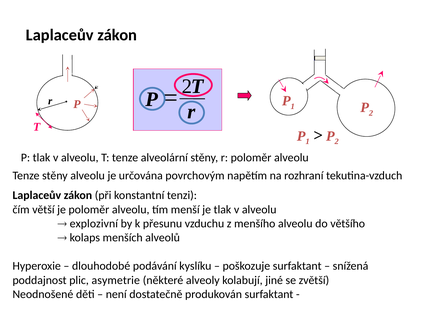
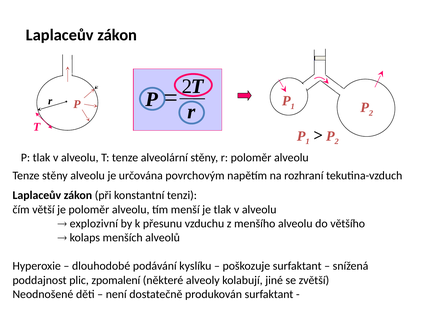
asymetrie: asymetrie -> zpomalení
